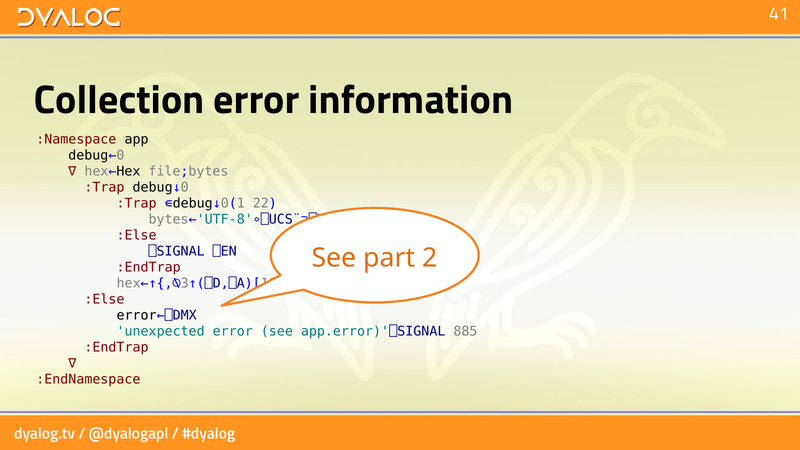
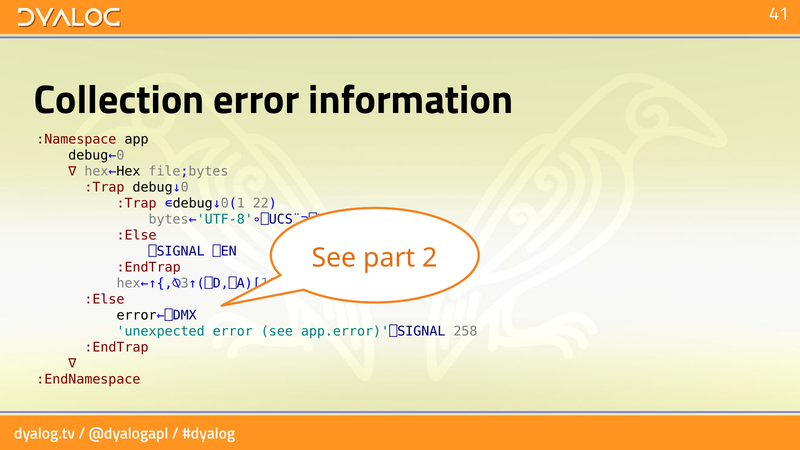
885: 885 -> 258
